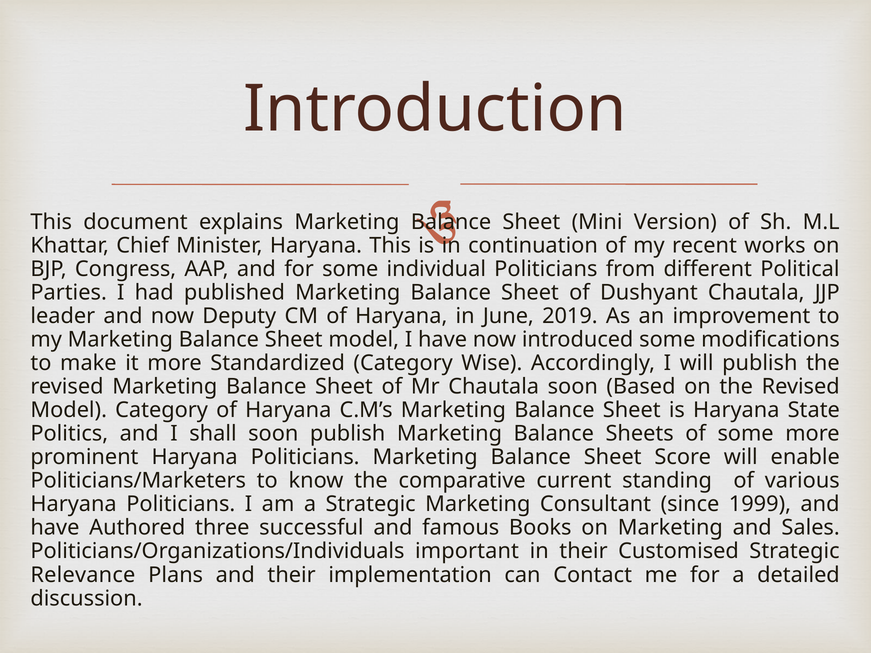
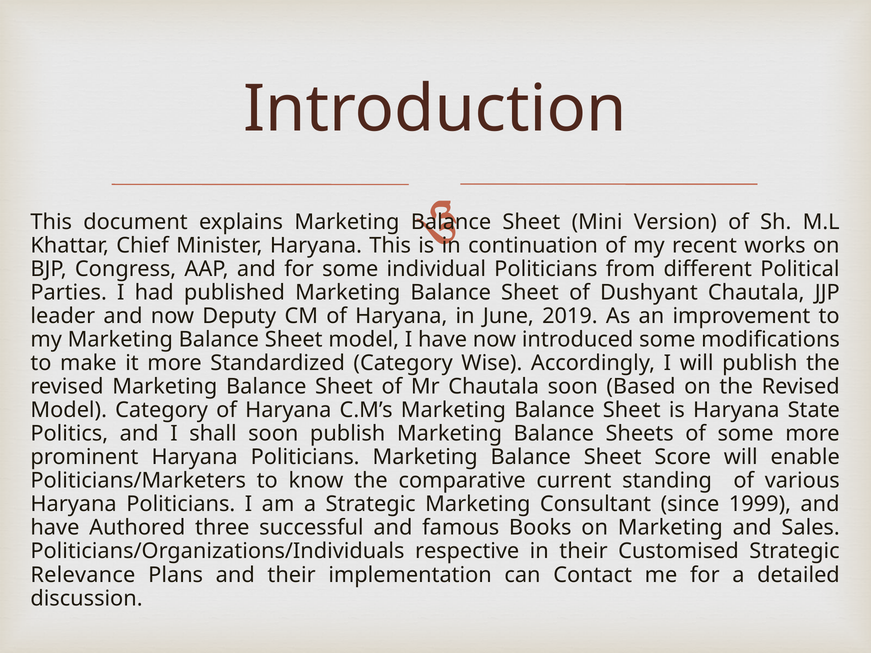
important: important -> respective
